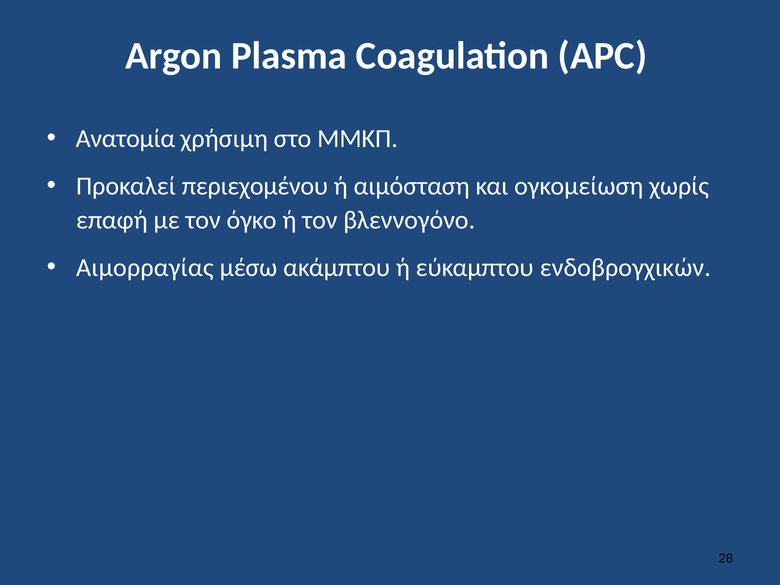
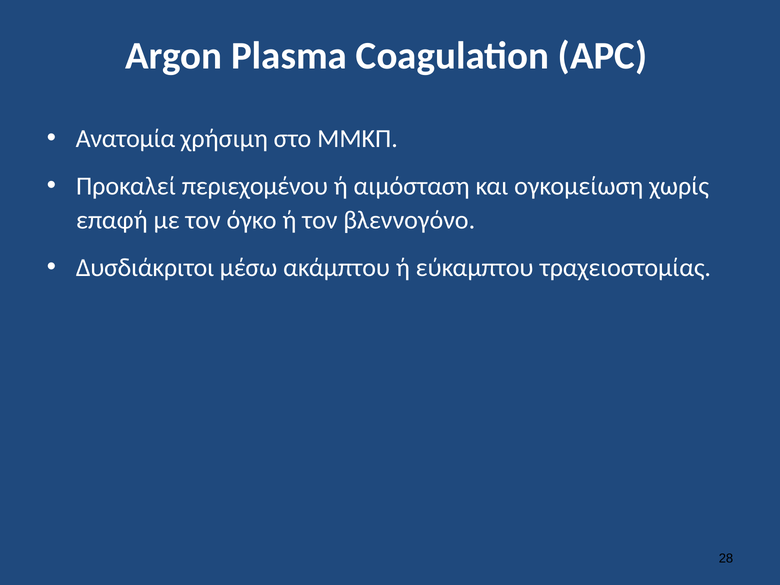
Αιμορραγίας: Αιμορραγίας -> Δυσδιάκριτοι
ενδοβρογχικών: ενδοβρογχικών -> τραχειοστομίας
